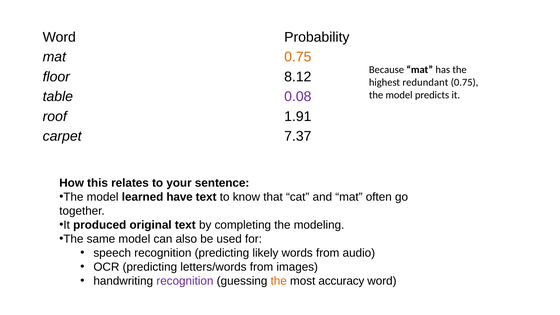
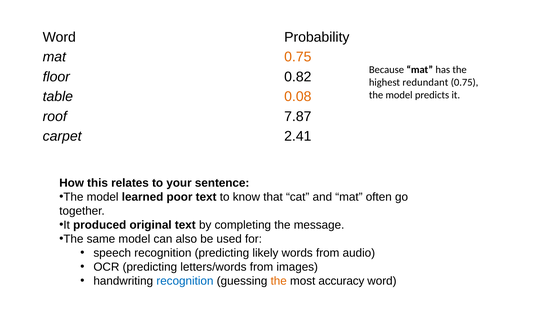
8.12: 8.12 -> 0.82
0.08 colour: purple -> orange
1.91: 1.91 -> 7.87
7.37: 7.37 -> 2.41
have: have -> poor
modeling: modeling -> message
recognition at (185, 281) colour: purple -> blue
